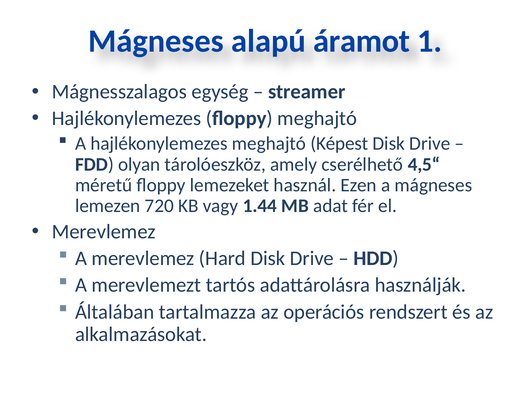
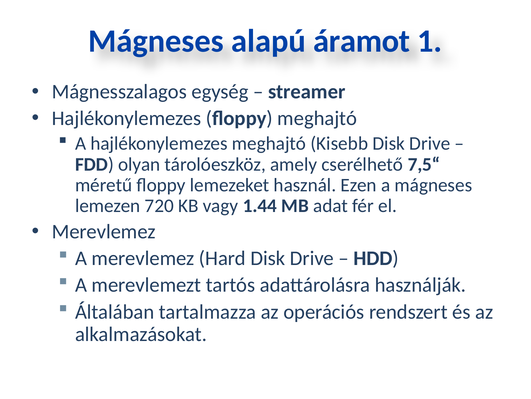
Képest: Képest -> Kisebb
4,5“: 4,5“ -> 7,5“
